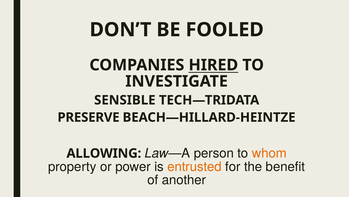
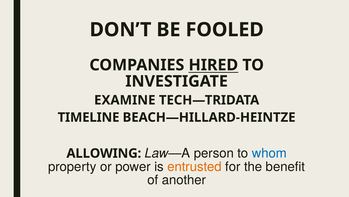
SENSIBLE: SENSIBLE -> EXAMINE
PRESERVE: PRESERVE -> TIMELINE
whom colour: orange -> blue
